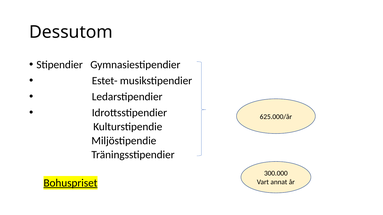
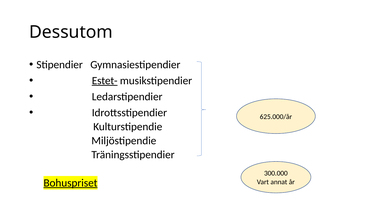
Estet- underline: none -> present
